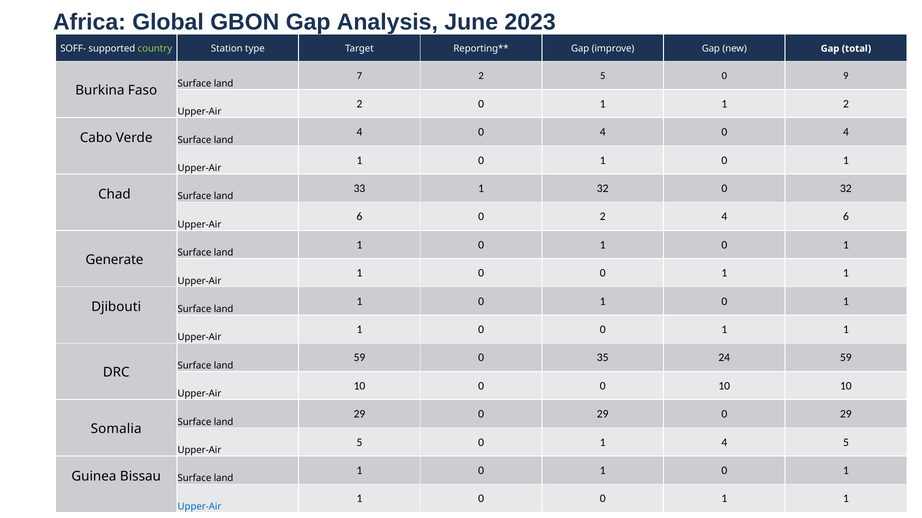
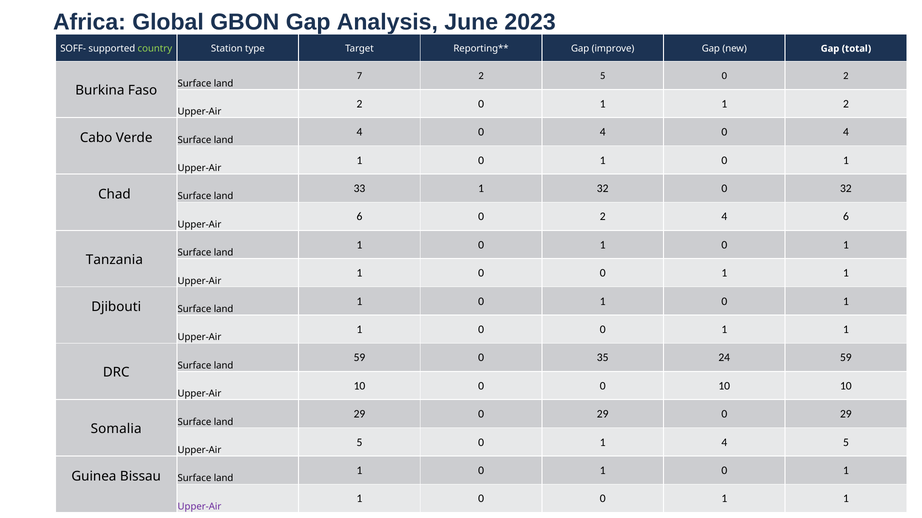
5 0 9: 9 -> 2
Generate: Generate -> Tanzania
Upper-Air at (199, 507) colour: blue -> purple
